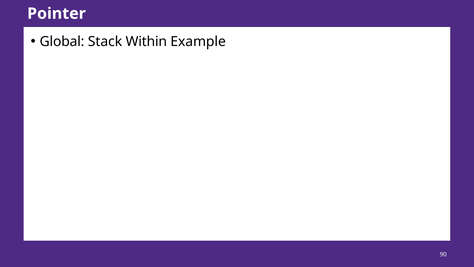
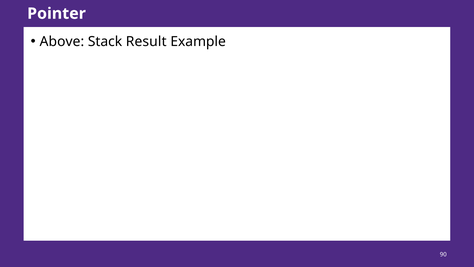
Global: Global -> Above
Within: Within -> Result
